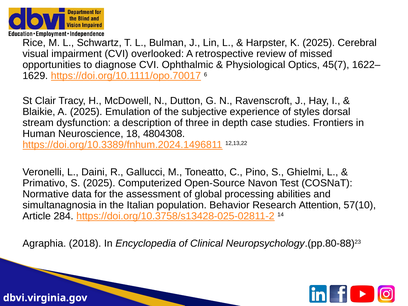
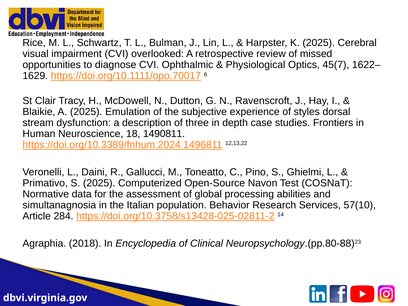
4804308: 4804308 -> 1490811
Attention: Attention -> Services
